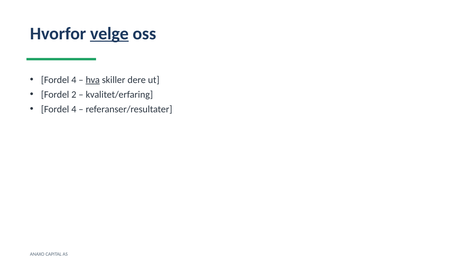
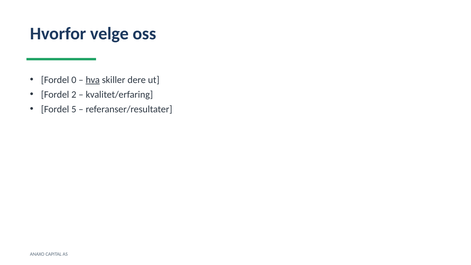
velge underline: present -> none
4 at (74, 80): 4 -> 0
4 at (74, 109): 4 -> 5
